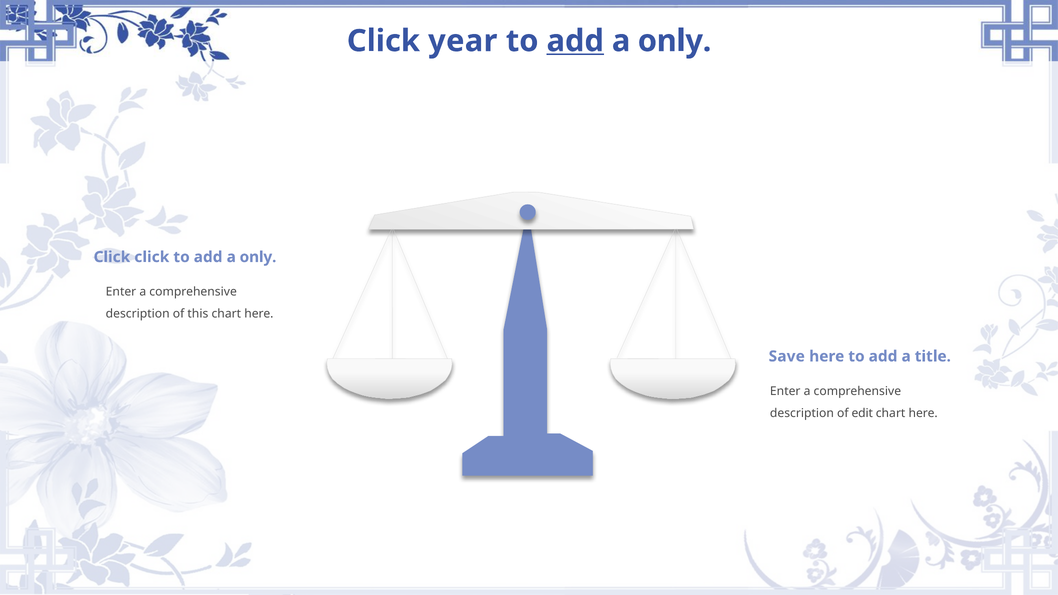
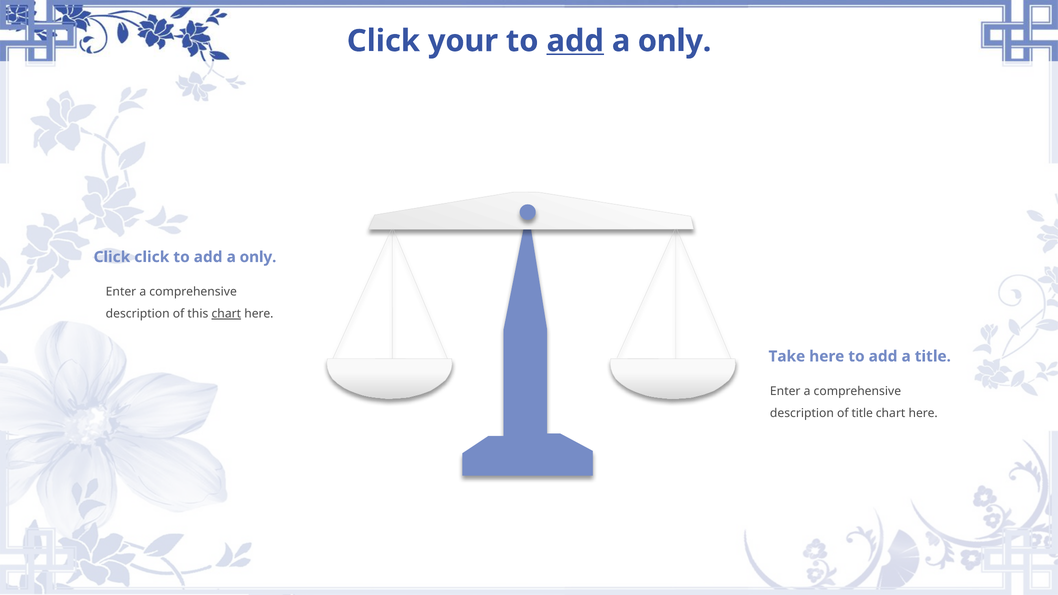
year: year -> your
chart at (226, 314) underline: none -> present
Save: Save -> Take
of edit: edit -> title
